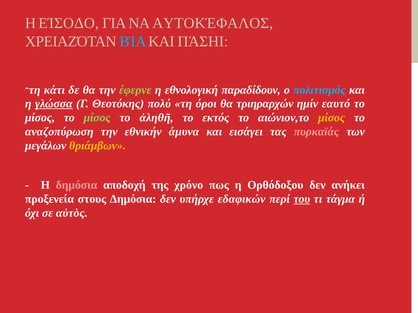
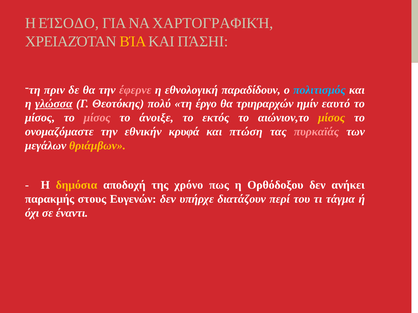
ΑΥΤΟΚΈΦΑΛΟΣ: ΑΥΤΟΚΈΦΑΛΟΣ -> ΧΑΡΤΟΓΡΑΦΙΚΉ
ΒΊΑ colour: light blue -> yellow
κάτι: κάτι -> πριν
έφερνε colour: light green -> pink
όροι: όροι -> έργο
μίσος at (97, 118) colour: light green -> pink
ἀληθῆ: ἀληθῆ -> άνοιξε
αναζοπύρωση: αναζοπύρωση -> ονομαζόμαστε
άμυνα: άμυνα -> κρυφά
εισάγει: εισάγει -> πτώση
δημόσια at (77, 185) colour: pink -> yellow
προξενεία: προξενεία -> παρακμής
στους Δημόσια: Δημόσια -> Ευγενών
εδαφικών: εδαφικών -> διατάζουν
του underline: present -> none
αὐτὸς: αὐτὸς -> έναντι
